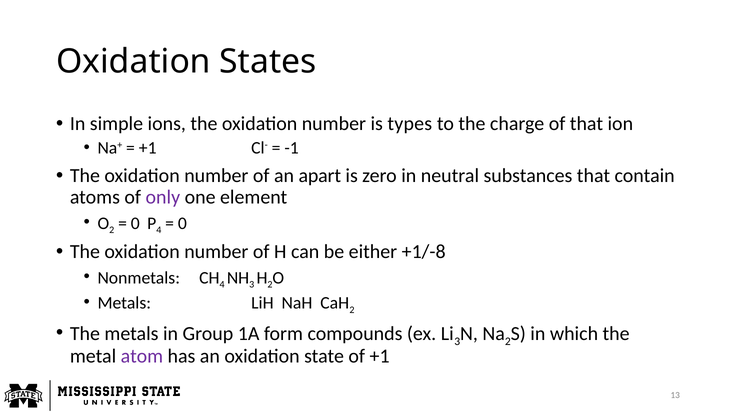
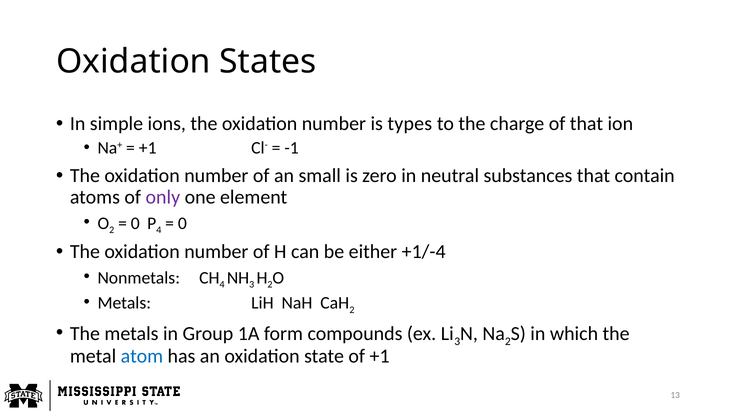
apart: apart -> small
+1/-8: +1/-8 -> +1/-4
atom colour: purple -> blue
